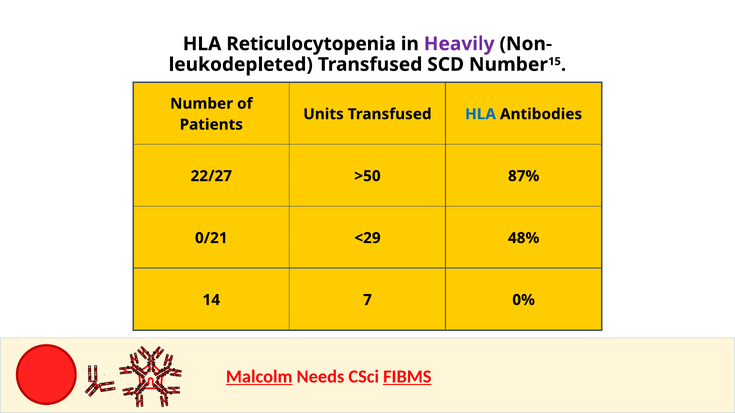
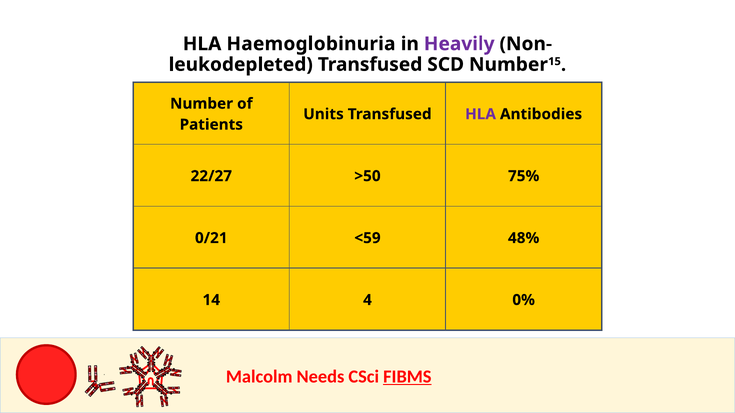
Reticulocytopenia: Reticulocytopenia -> Haemoglobinuria
HLA at (481, 114) colour: blue -> purple
87%: 87% -> 75%
<29: <29 -> <59
7: 7 -> 4
Malcolm underline: present -> none
